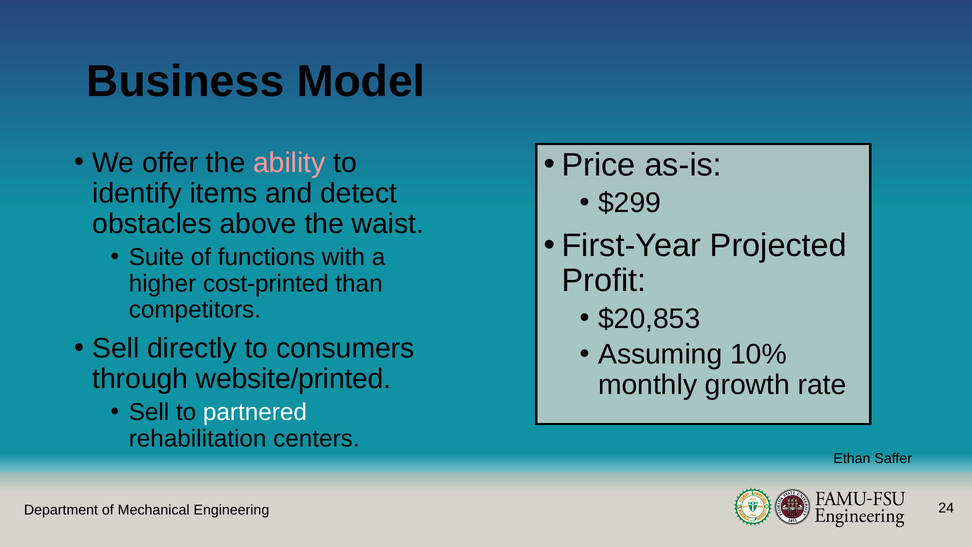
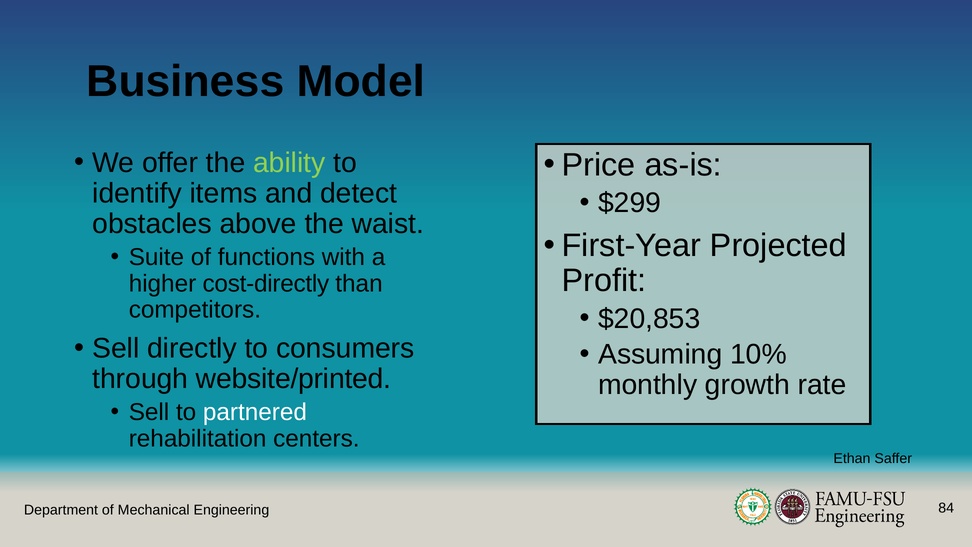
ability colour: pink -> light green
cost-printed: cost-printed -> cost-directly
24: 24 -> 84
